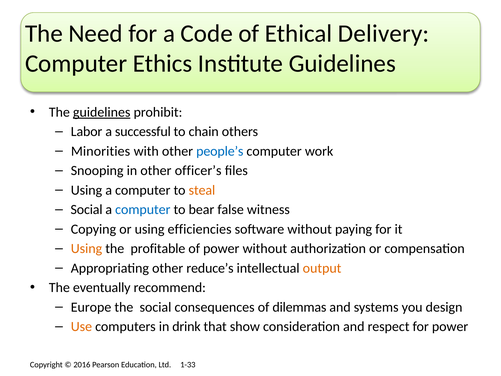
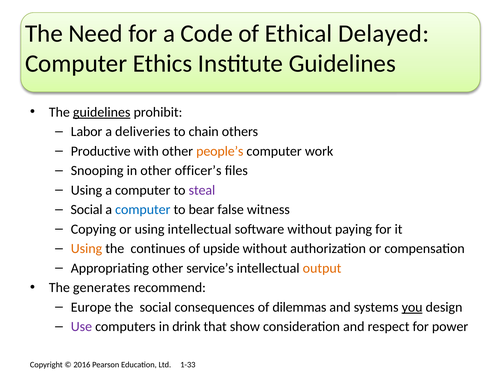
Delivery: Delivery -> Delayed
successful: successful -> deliveries
Minorities: Minorities -> Productive
people’s colour: blue -> orange
steal colour: orange -> purple
using efficiencies: efficiencies -> intellectual
profitable: profitable -> continues
of power: power -> upside
reduce’s: reduce’s -> service’s
eventually: eventually -> generates
you underline: none -> present
Use colour: orange -> purple
